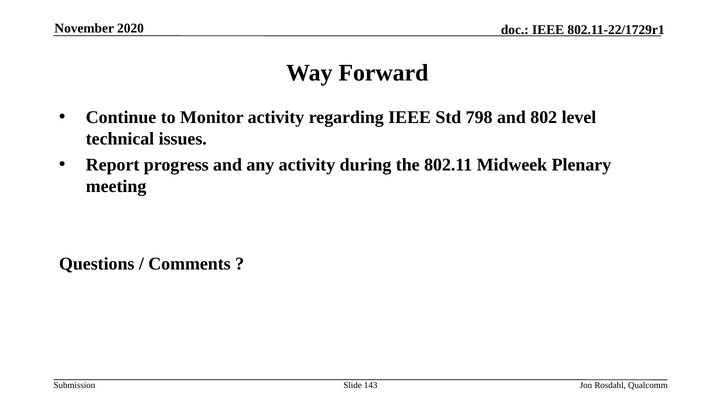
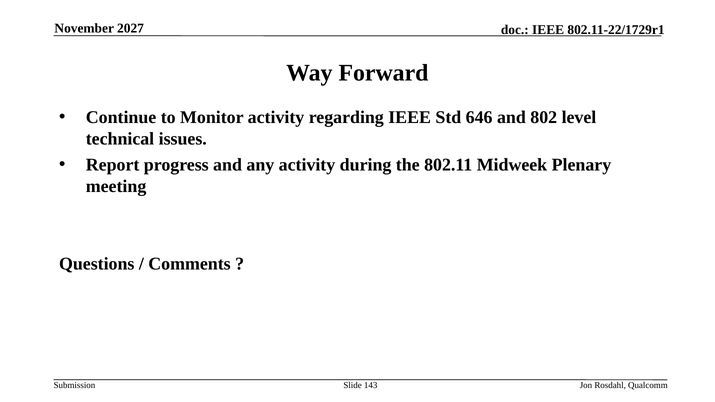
2020: 2020 -> 2027
798: 798 -> 646
